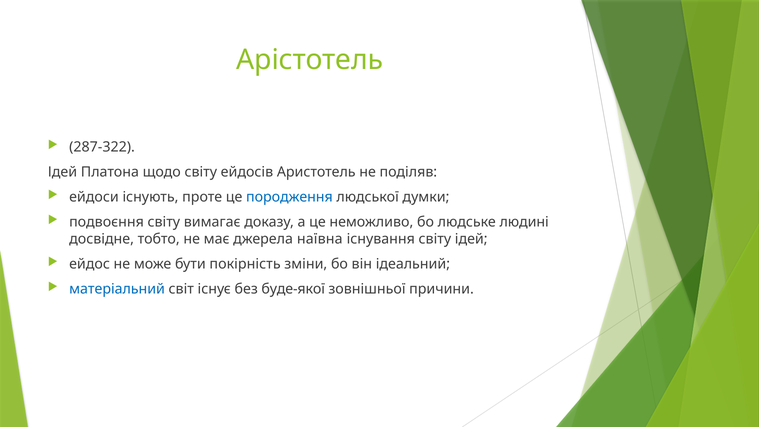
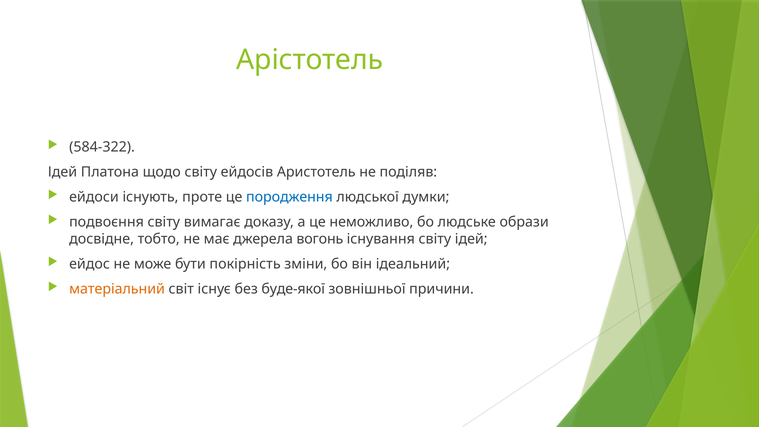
287-322: 287-322 -> 584-322
людині: людині -> образи
наївна: наївна -> вогонь
матеріальний colour: blue -> orange
